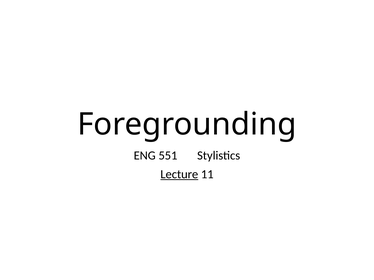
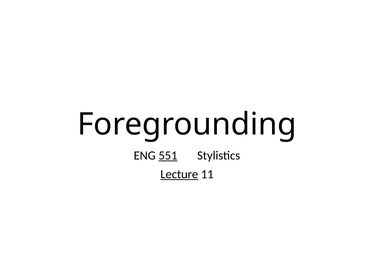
551 underline: none -> present
